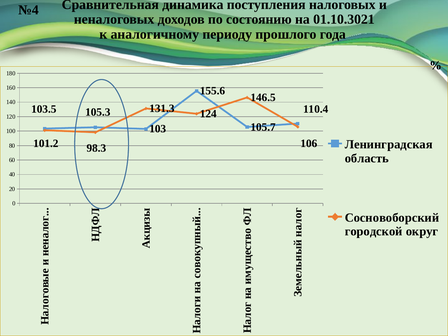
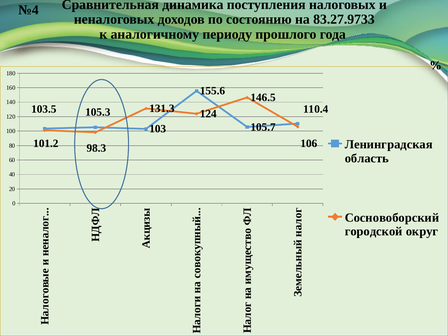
01.10.3021: 01.10.3021 -> 83.27.9733
